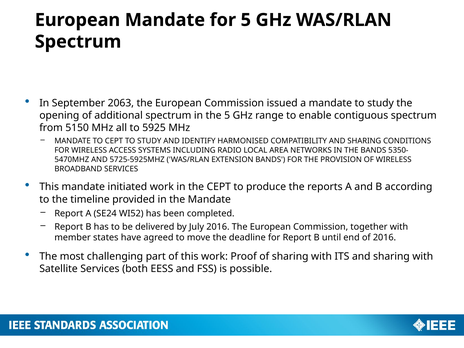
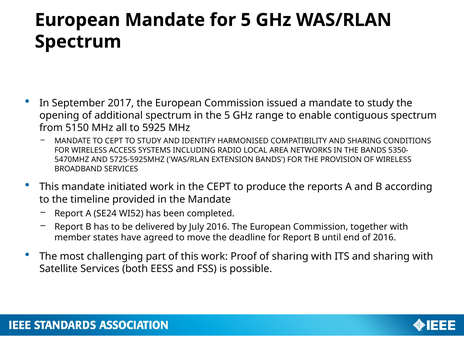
2063: 2063 -> 2017
